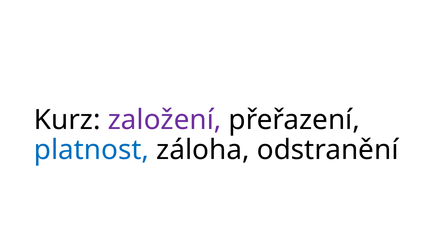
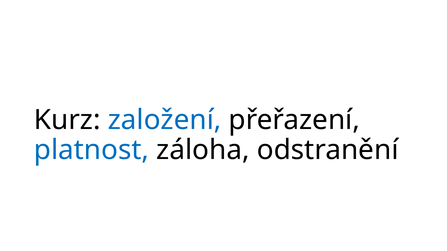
založení colour: purple -> blue
